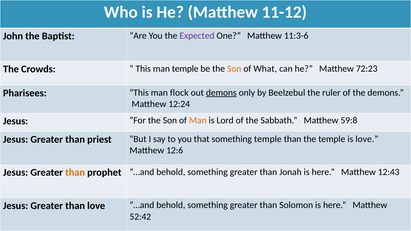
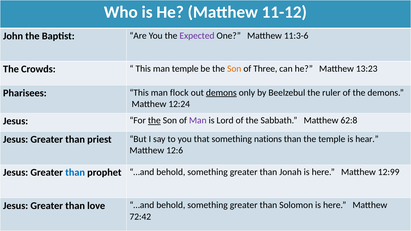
What: What -> Three
72:23: 72:23 -> 13:23
the at (154, 121) underline: none -> present
Man at (198, 121) colour: orange -> purple
59:8: 59:8 -> 62:8
something temple: temple -> nations
is love: love -> hear
than at (75, 173) colour: orange -> blue
12:43: 12:43 -> 12:99
52:42: 52:42 -> 72:42
